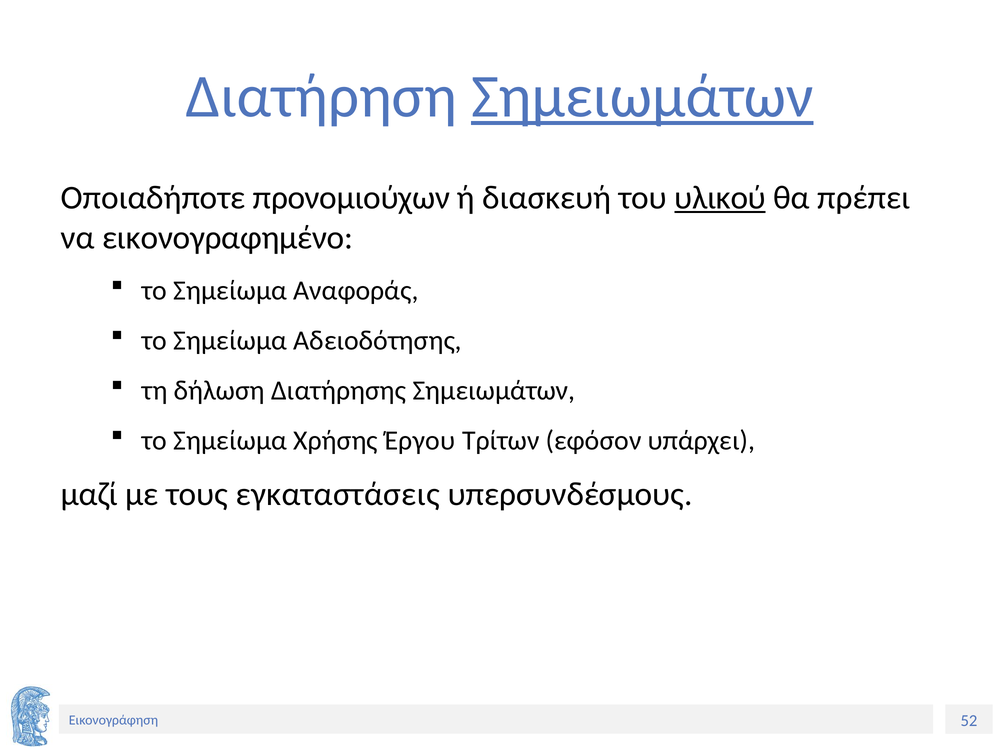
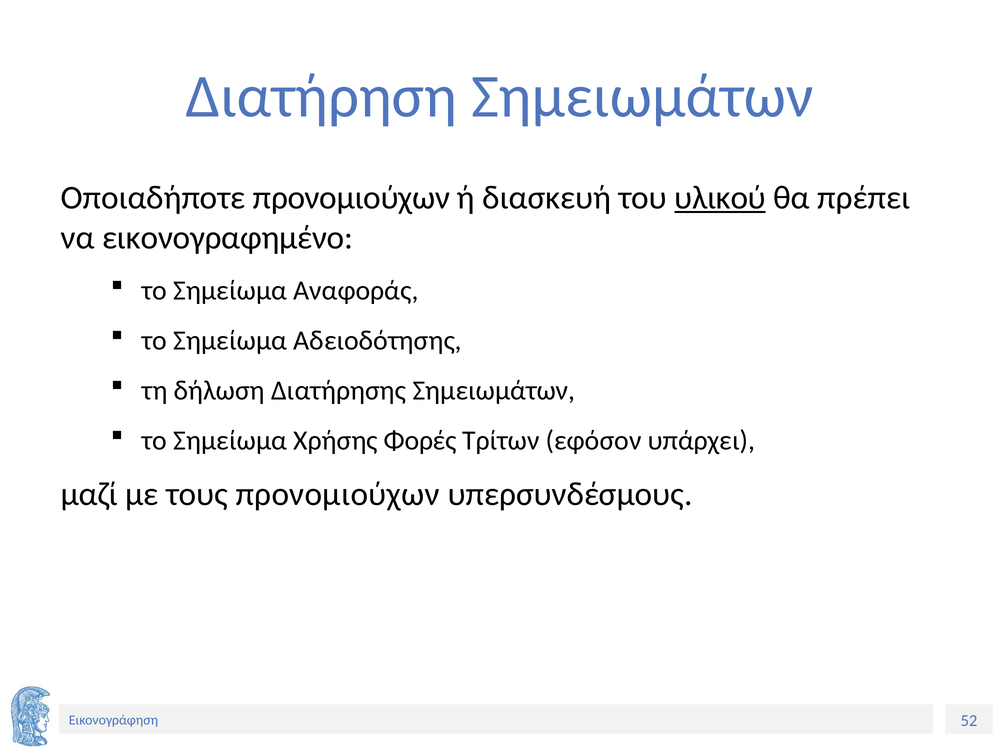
Σημειωμάτων at (642, 97) underline: present -> none
Έργου: Έργου -> Φορές
τους εγκαταστάσεις: εγκαταστάσεις -> προνομιούχων
